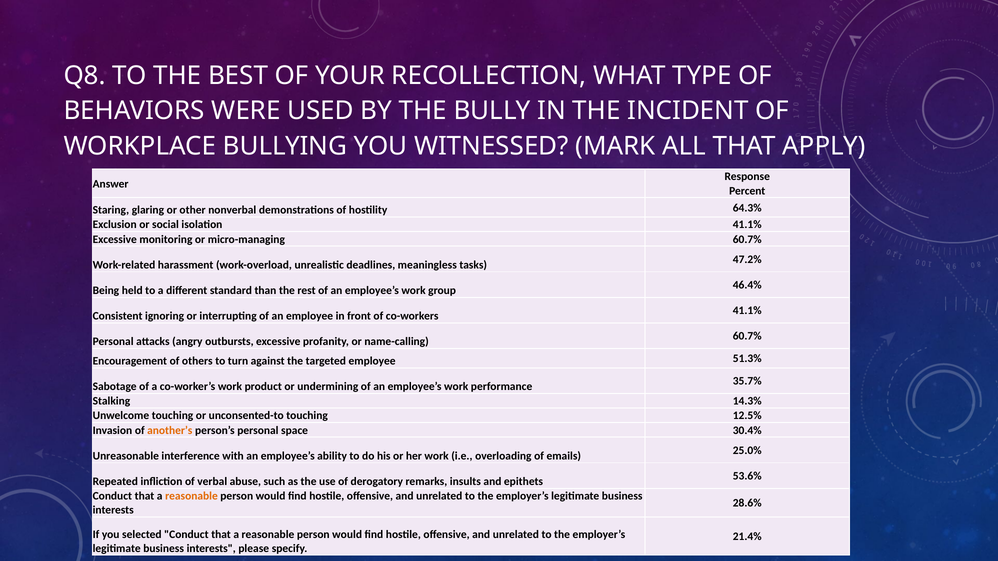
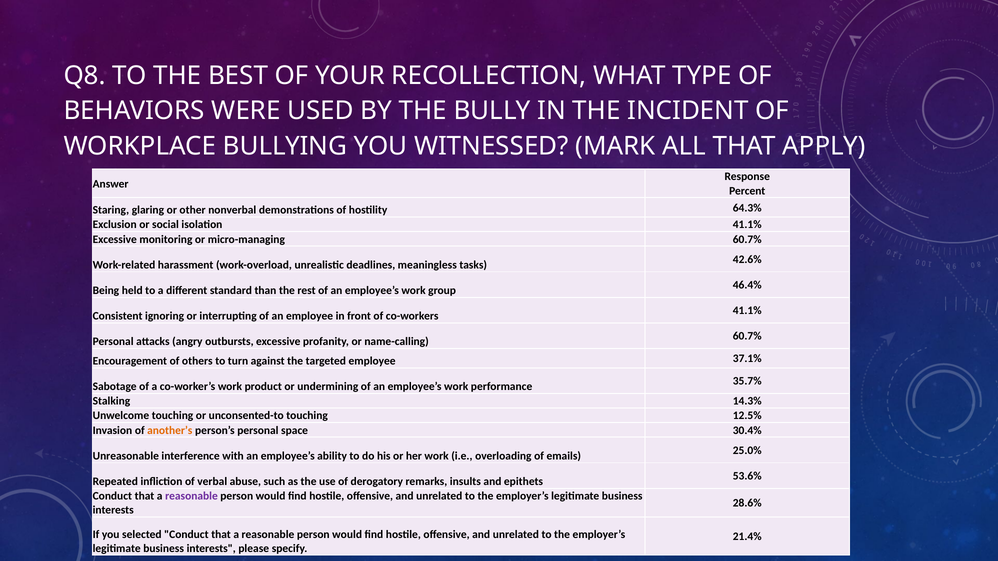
47.2%: 47.2% -> 42.6%
51.3%: 51.3% -> 37.1%
reasonable at (191, 496) colour: orange -> purple
